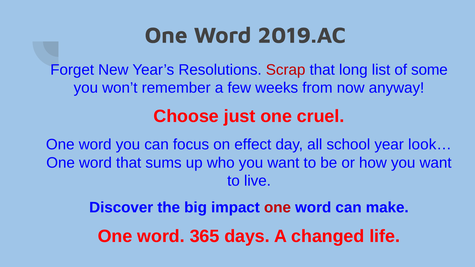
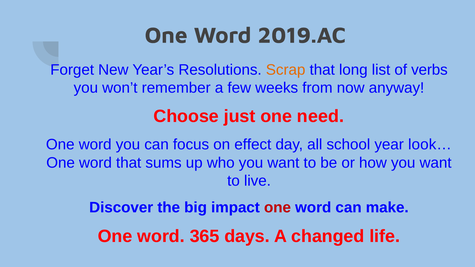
Scrap colour: red -> orange
some: some -> verbs
cruel: cruel -> need
